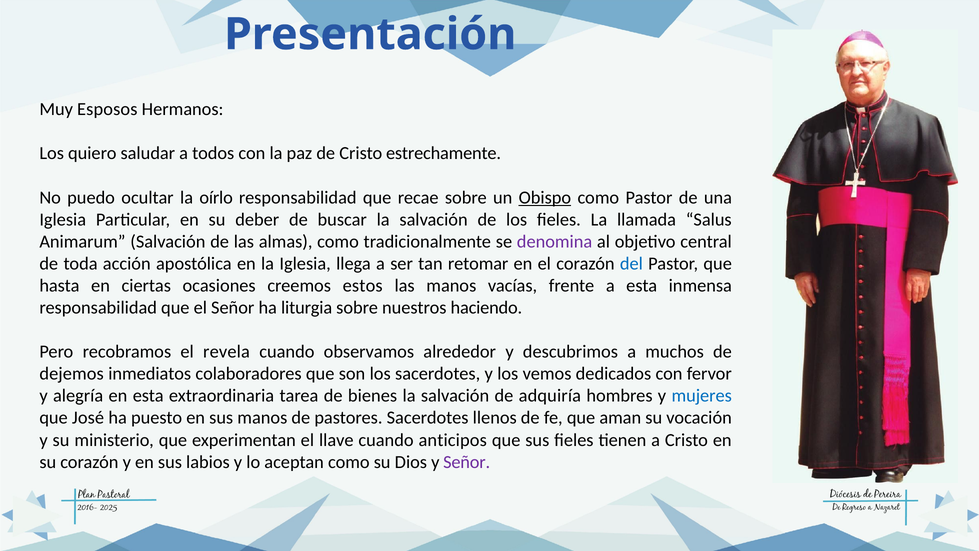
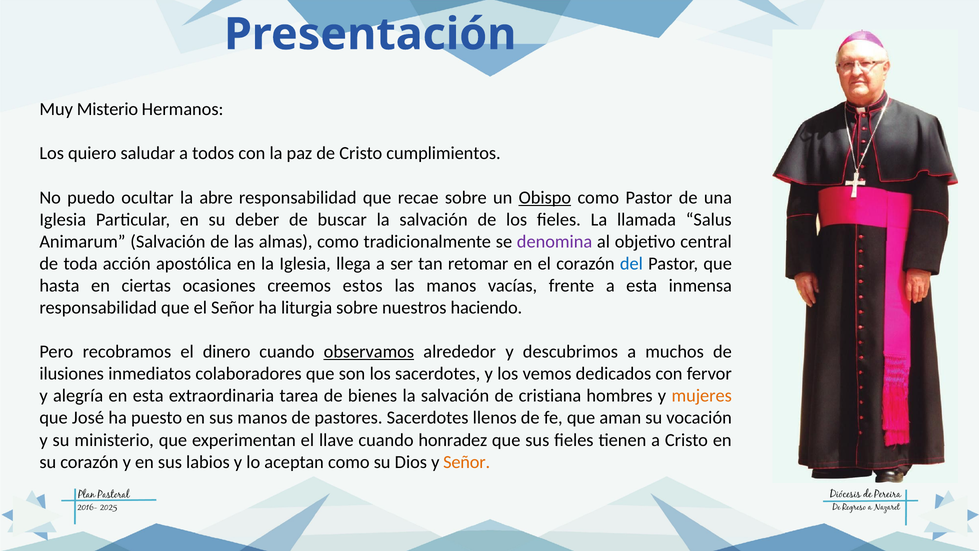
Esposos: Esposos -> Misterio
estrechamente: estrechamente -> cumplimientos
oírlo: oírlo -> abre
revela: revela -> dinero
observamos underline: none -> present
dejemos: dejemos -> ilusiones
adquiría: adquiría -> cristiana
mujeres colour: blue -> orange
anticipos: anticipos -> honradez
Señor at (467, 462) colour: purple -> orange
